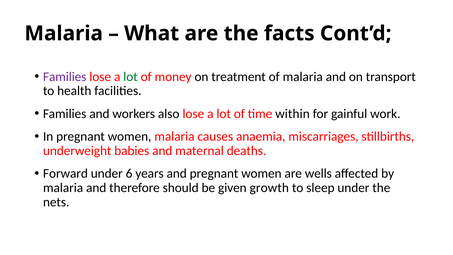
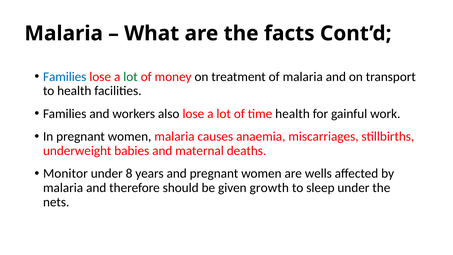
Families at (65, 77) colour: purple -> blue
time within: within -> health
Forward: Forward -> Monitor
6: 6 -> 8
